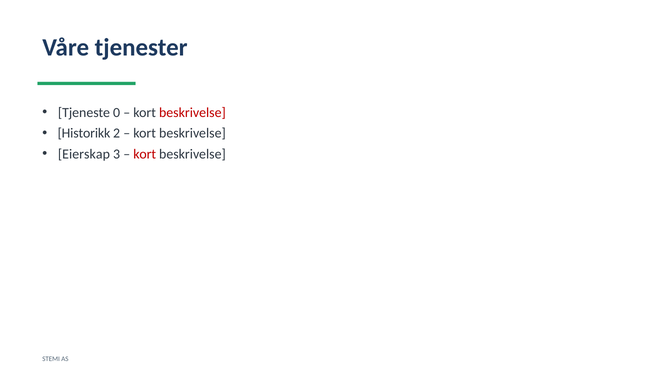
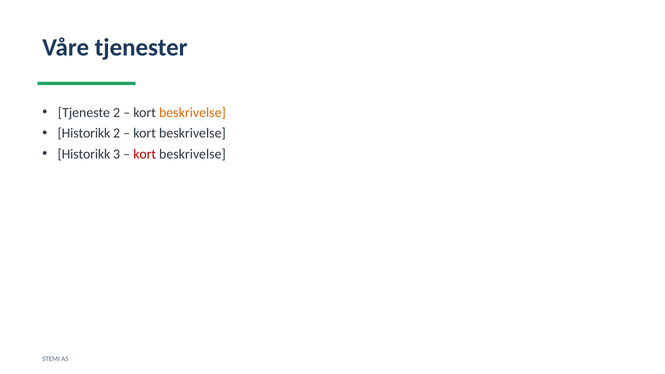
Tjeneste 0: 0 -> 2
beskrivelse at (192, 113) colour: red -> orange
Eierskap at (84, 154): Eierskap -> Historikk
